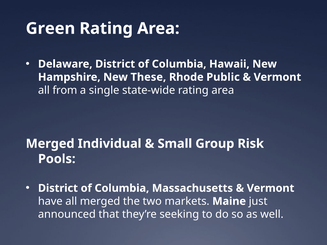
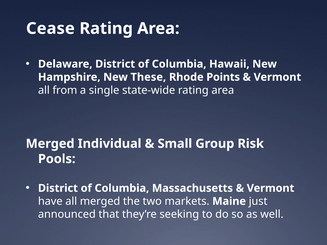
Green: Green -> Cease
Public: Public -> Points
